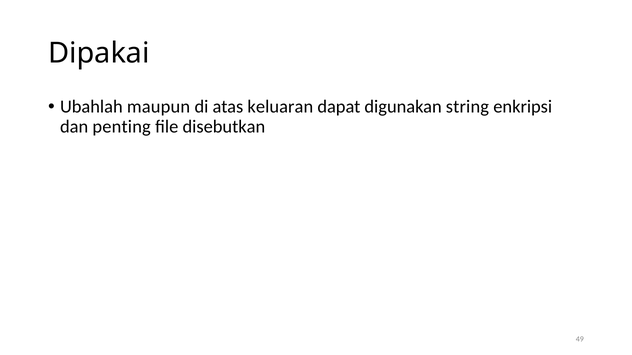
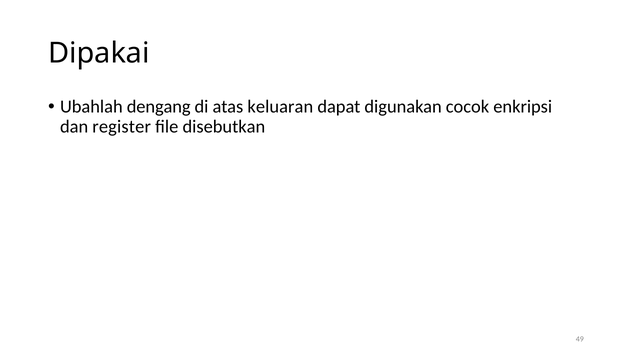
maupun: maupun -> dengang
string: string -> cocok
penting: penting -> register
